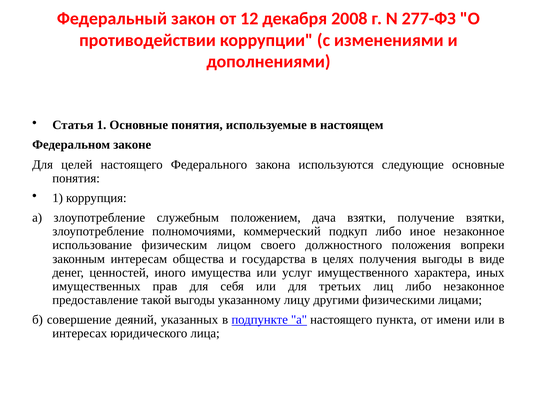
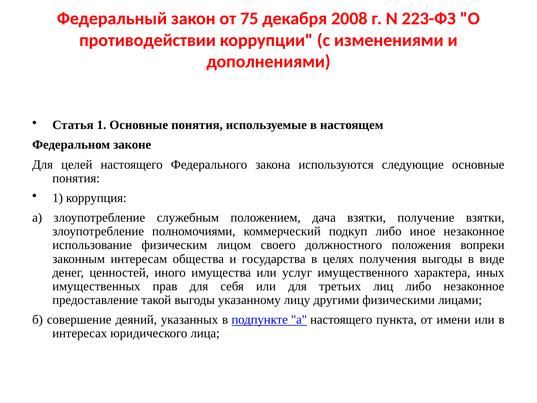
12: 12 -> 75
277-ФЗ: 277-ФЗ -> 223-ФЗ
